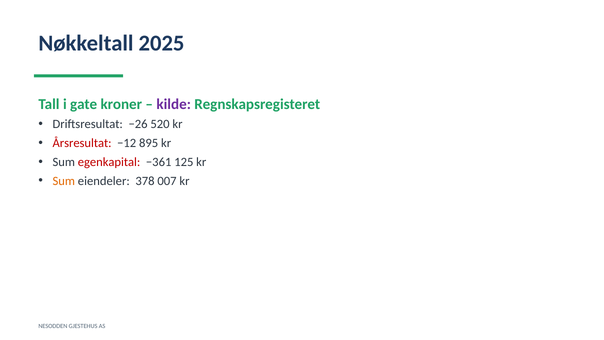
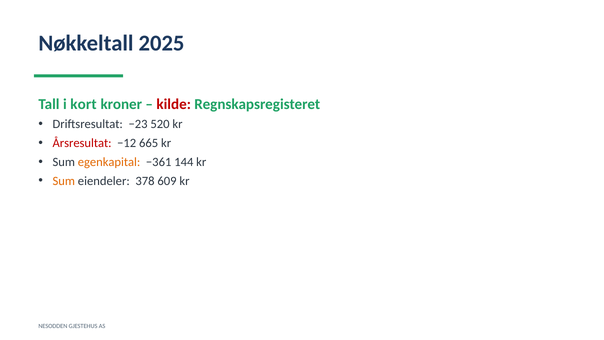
gate: gate -> kort
kilde colour: purple -> red
−26: −26 -> −23
895: 895 -> 665
egenkapital colour: red -> orange
125: 125 -> 144
007: 007 -> 609
